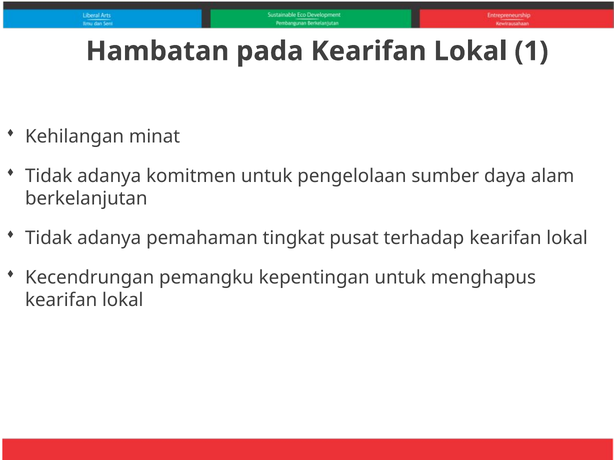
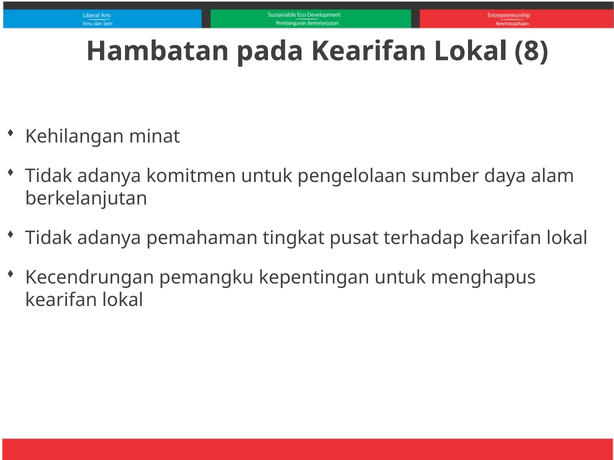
1: 1 -> 8
